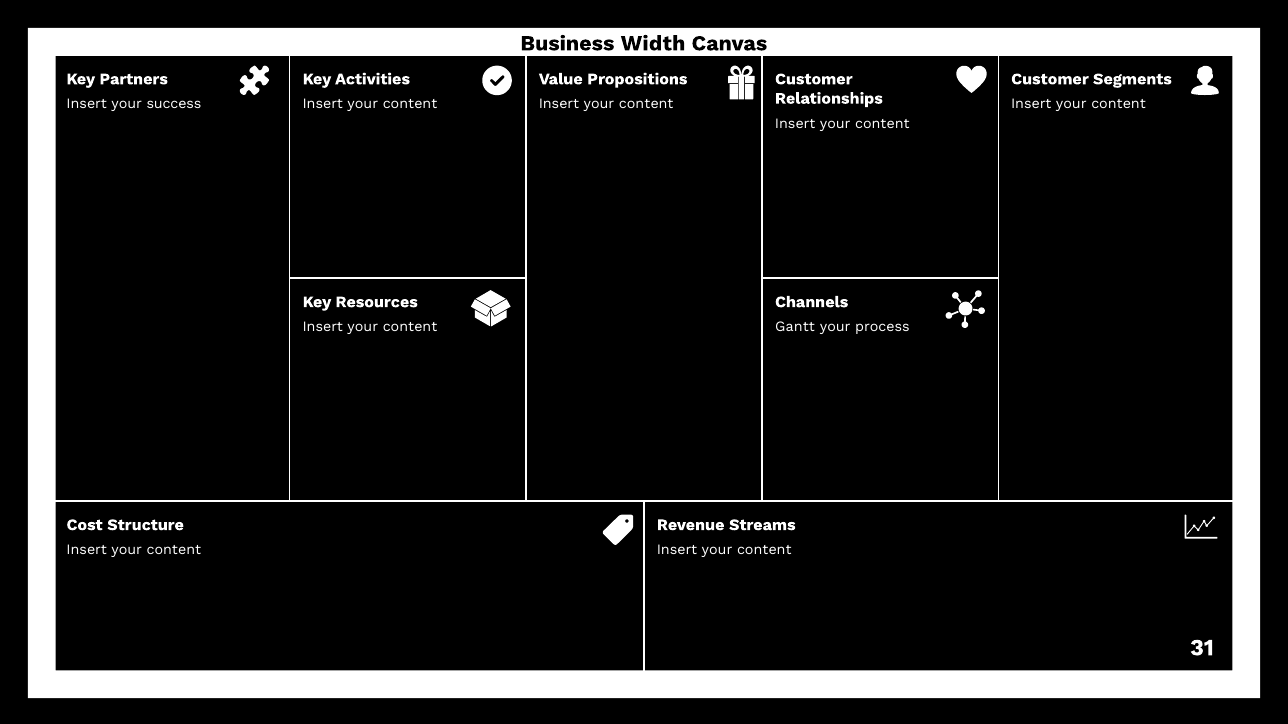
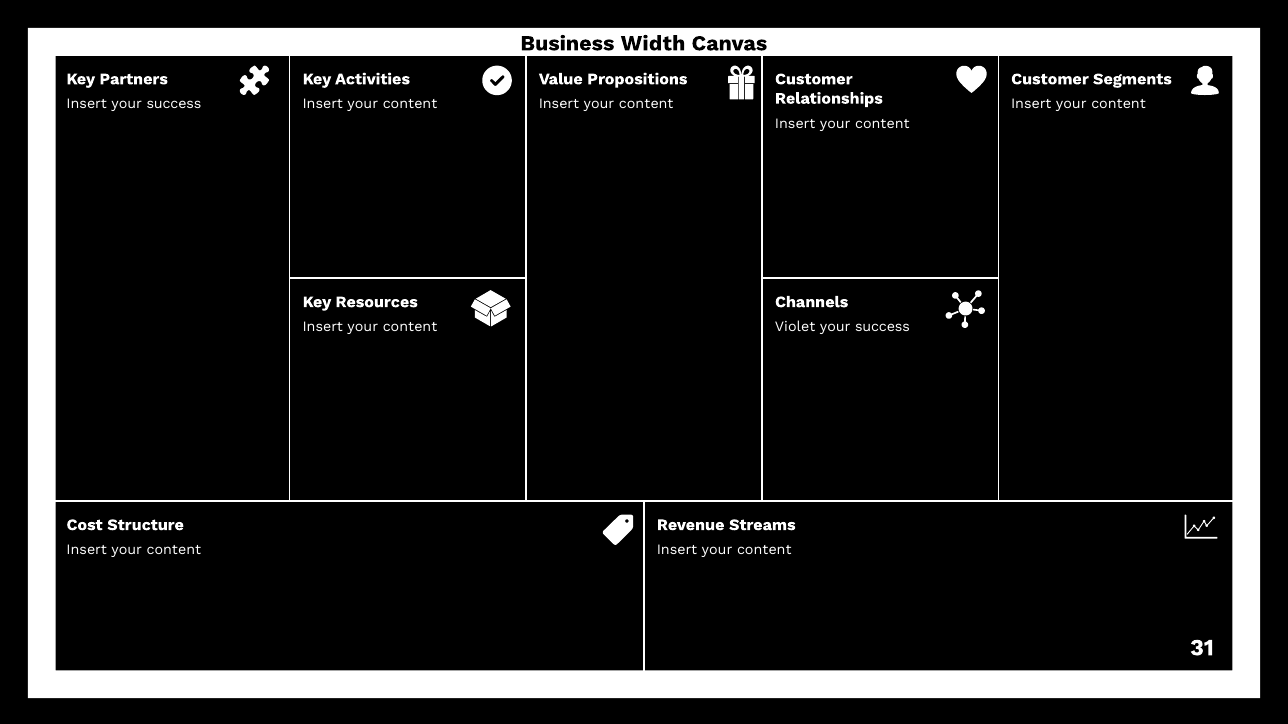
Gantt: Gantt -> Violet
process at (882, 327): process -> success
